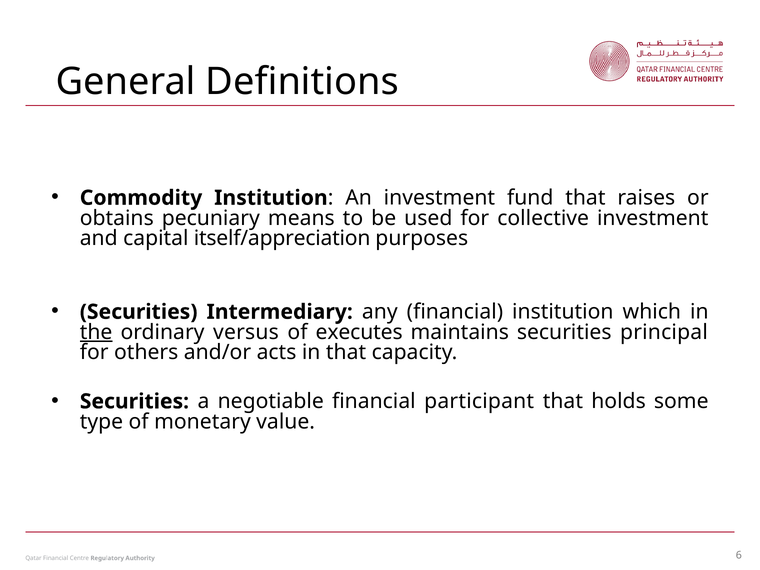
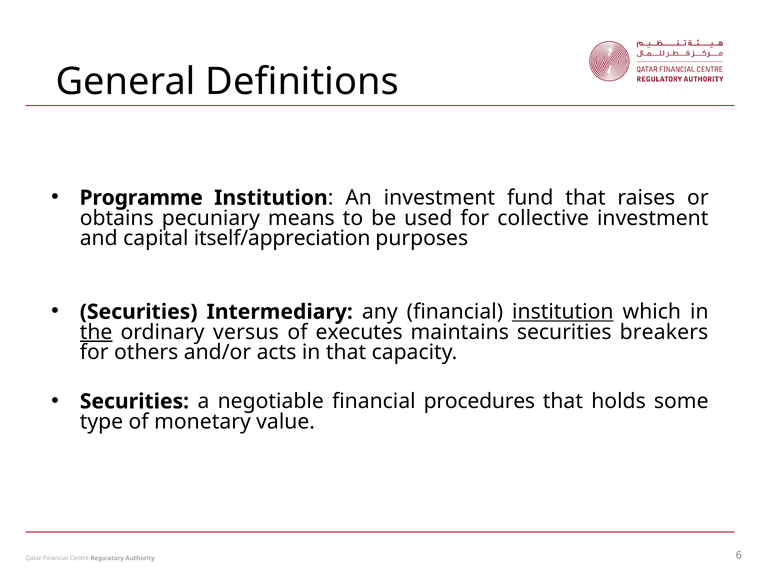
Commodity: Commodity -> Programme
institution at (563, 312) underline: none -> present
principal: principal -> breakers
participant: participant -> procedures
